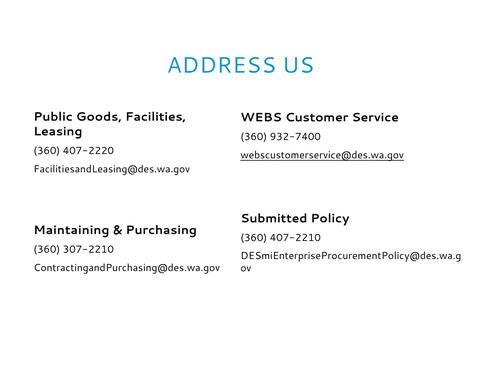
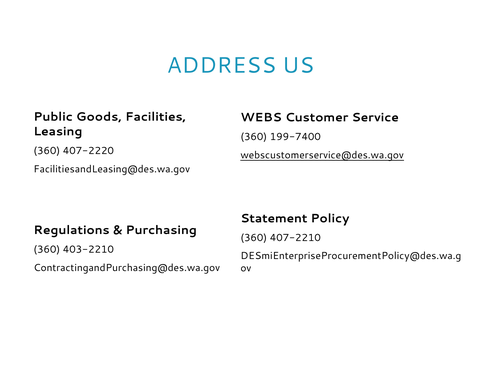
932-7400: 932-7400 -> 199-7400
Submitted: Submitted -> Statement
Maintaining: Maintaining -> Regulations
307-2210: 307-2210 -> 403-2210
